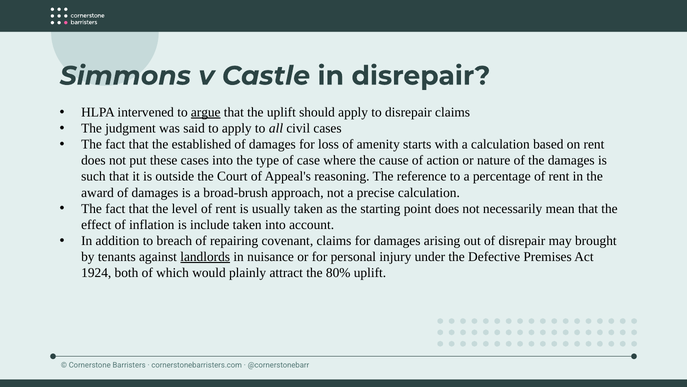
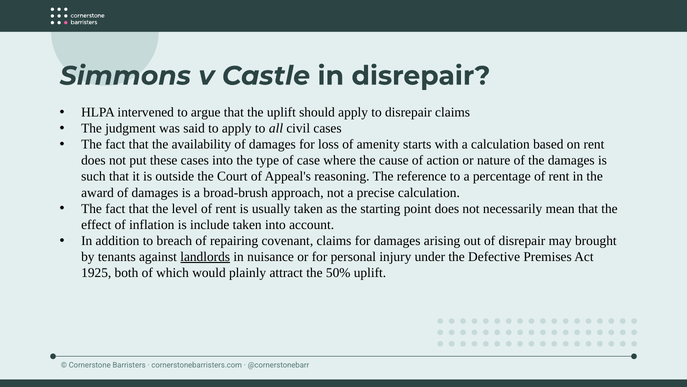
argue underline: present -> none
established: established -> availability
1924: 1924 -> 1925
80%: 80% -> 50%
